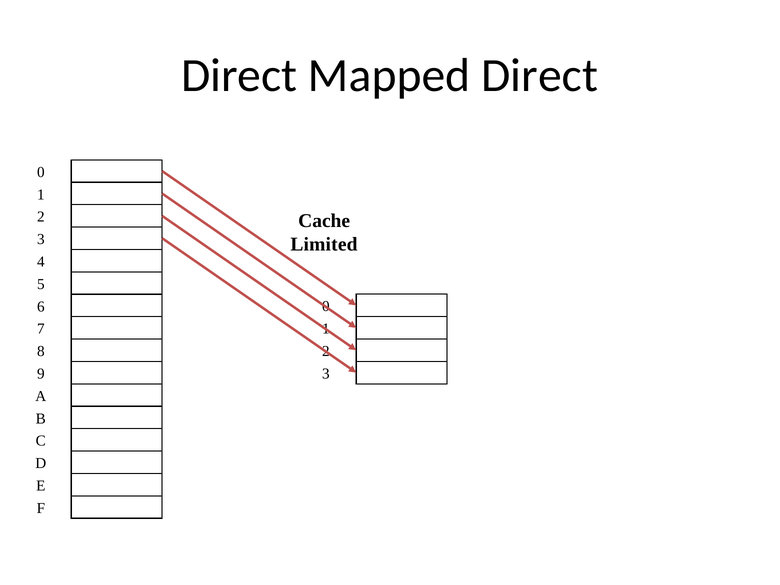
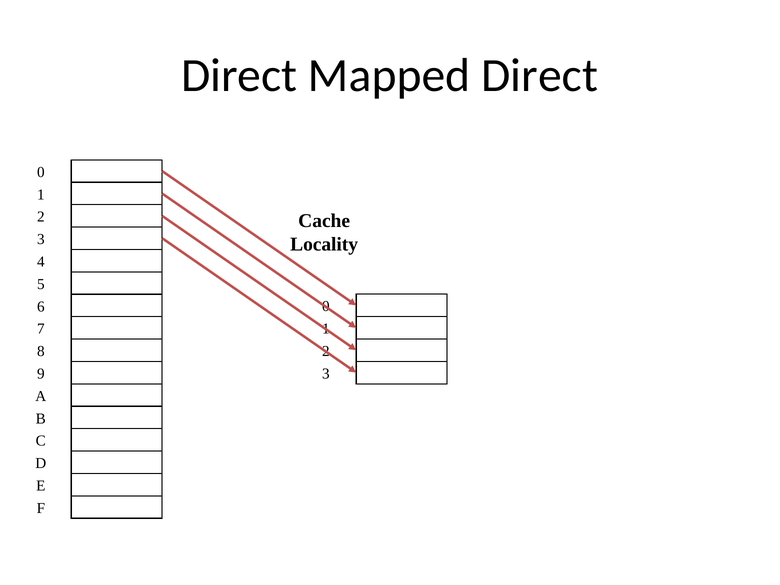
Limited: Limited -> Locality
